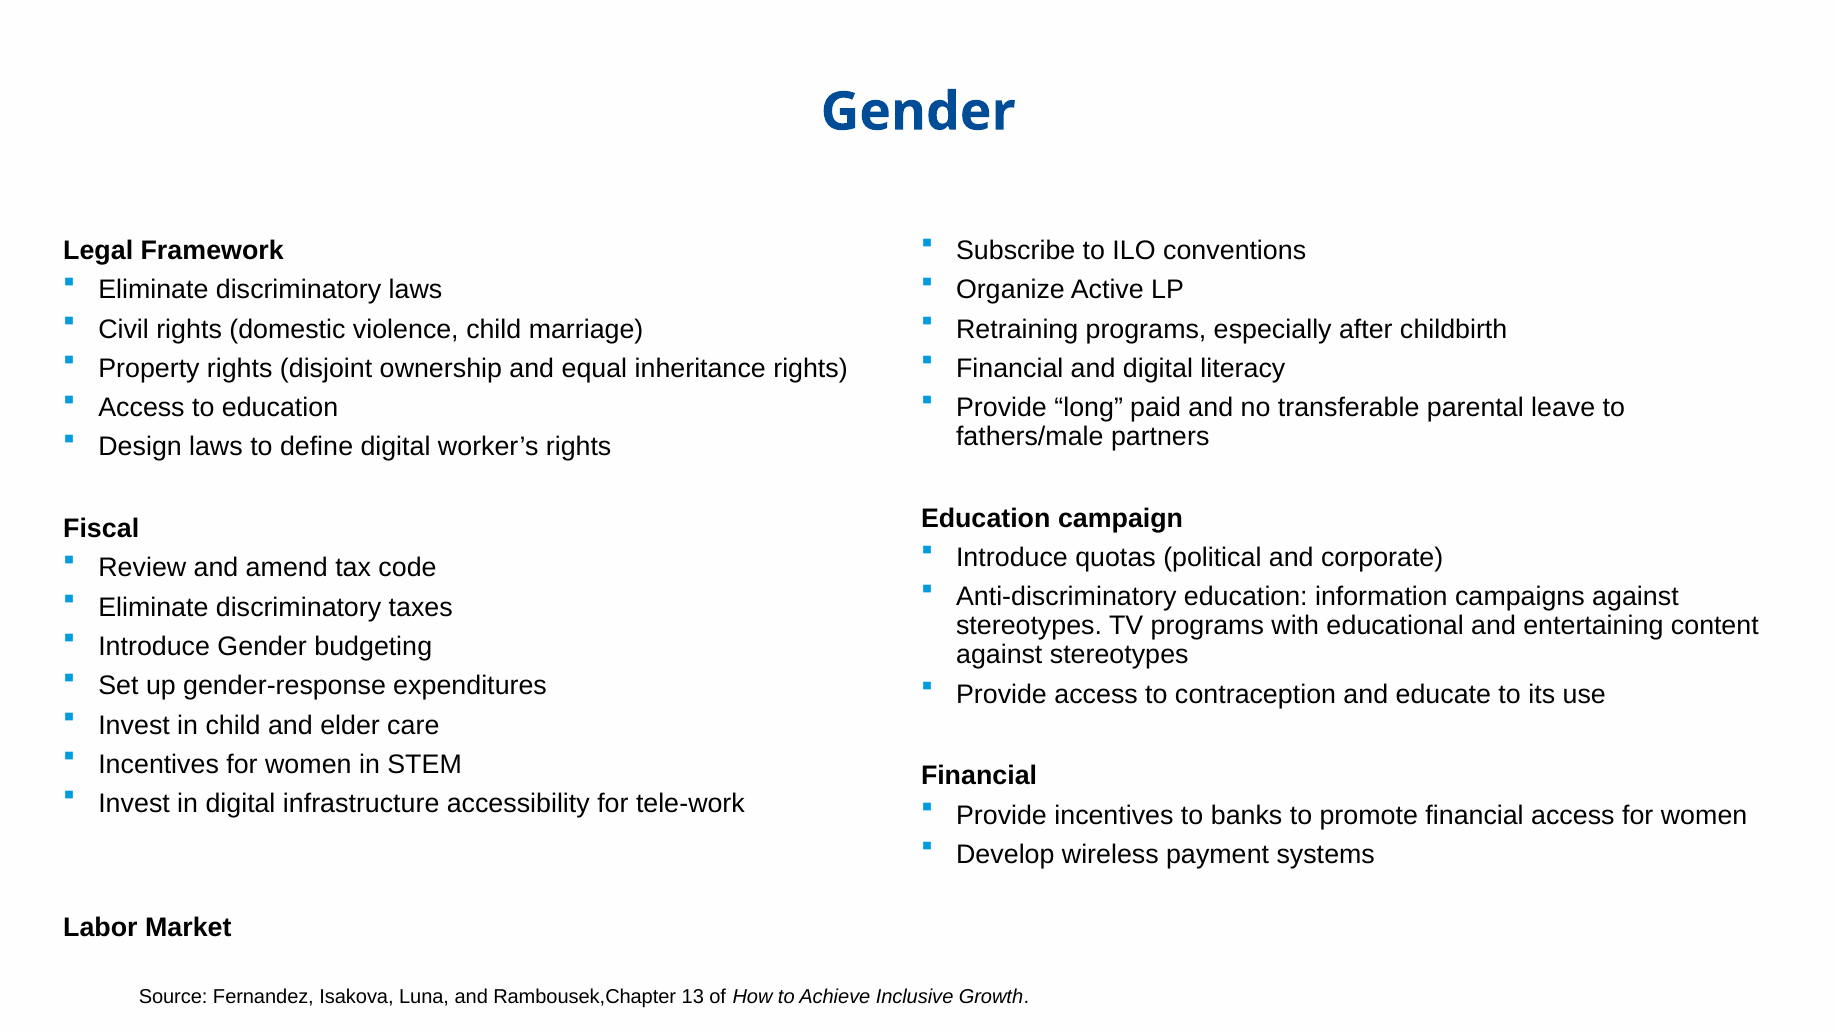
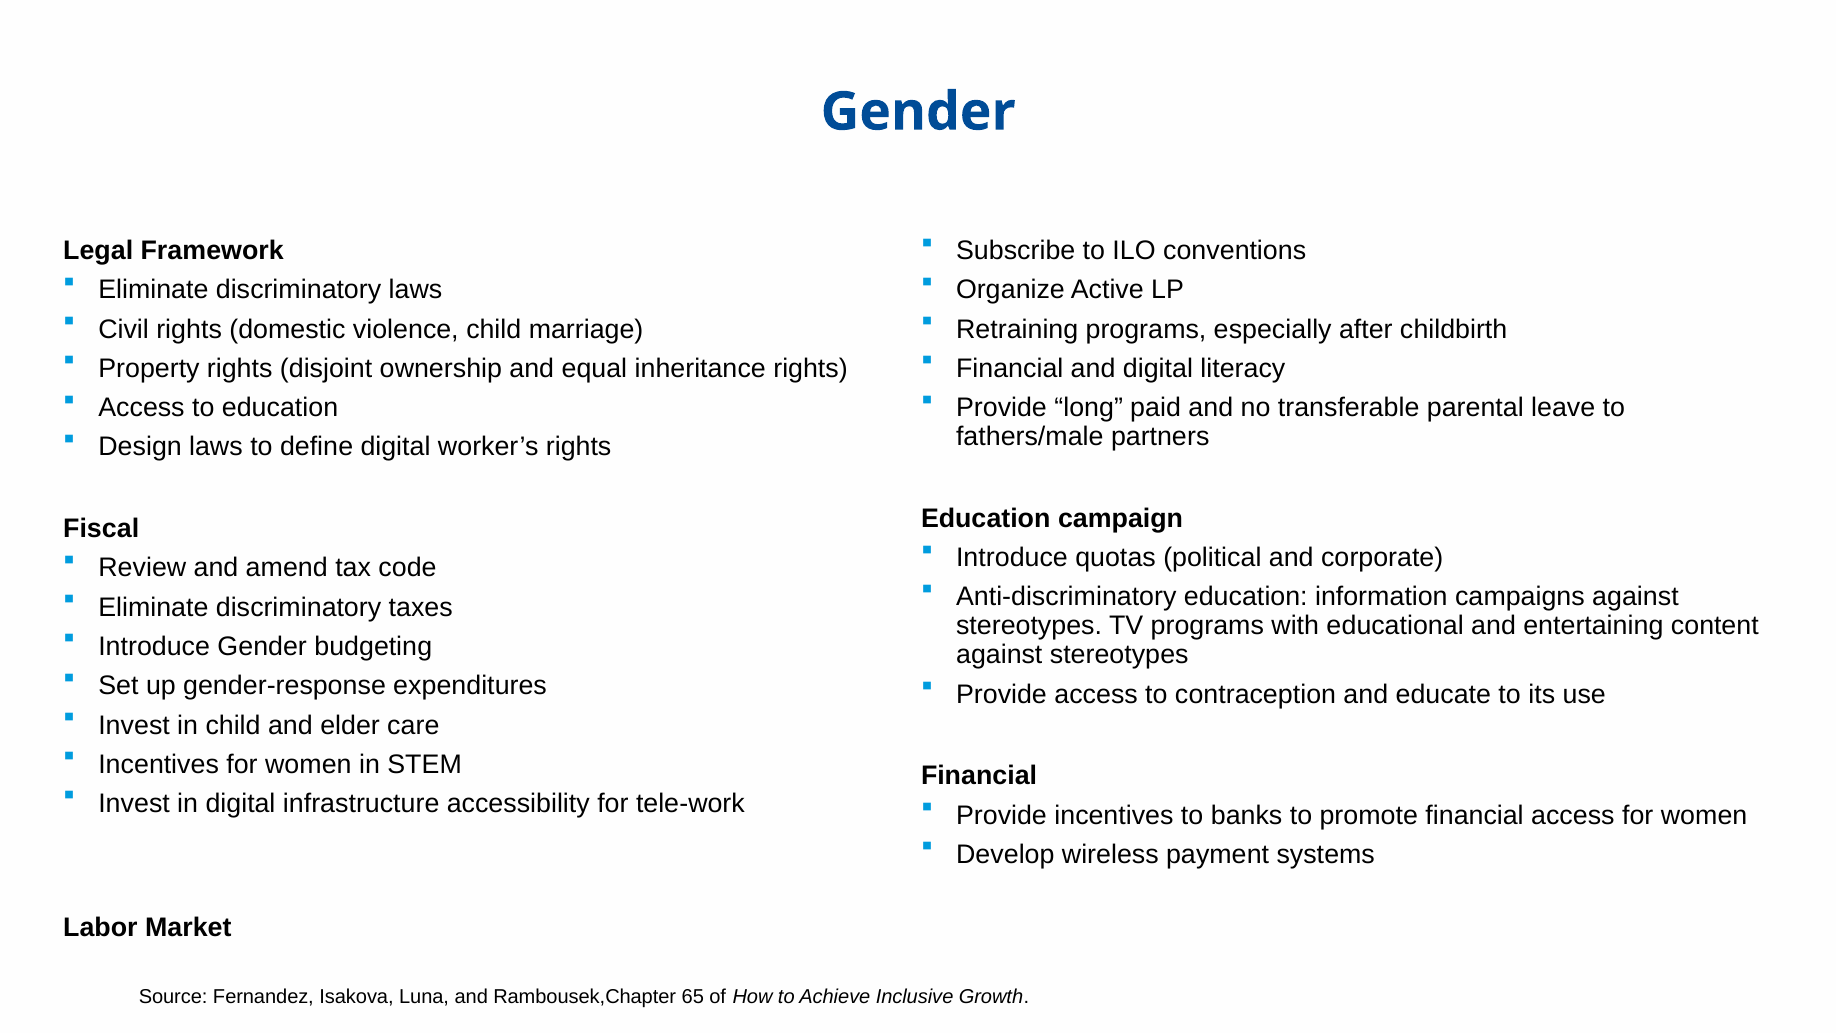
13: 13 -> 65
